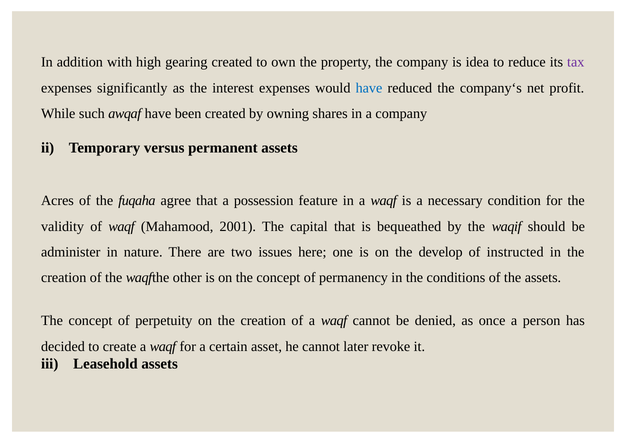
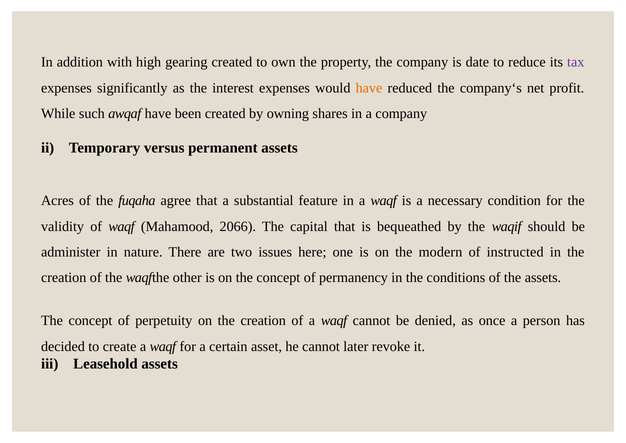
idea: idea -> date
have at (369, 88) colour: blue -> orange
possession: possession -> substantial
2001: 2001 -> 2066
develop: develop -> modern
